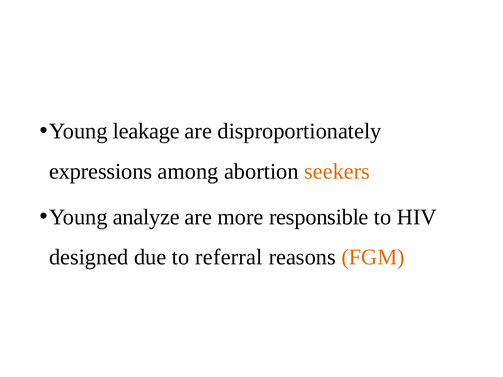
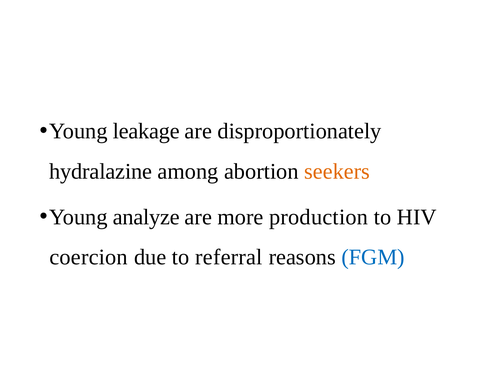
expressions: expressions -> hydralazine
responsible: responsible -> production
designed: designed -> coercion
FGM colour: orange -> blue
